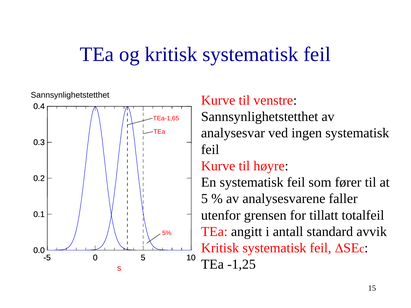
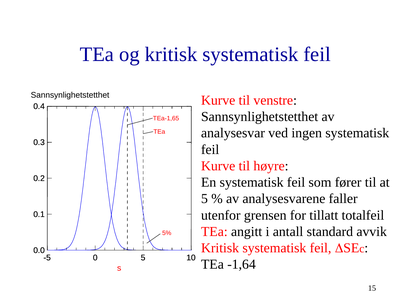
-1,25: -1,25 -> -1,64
